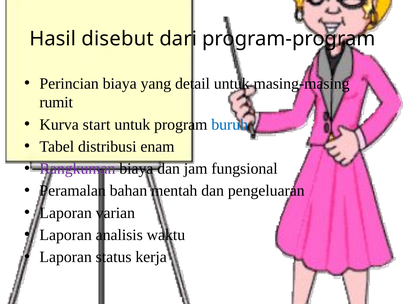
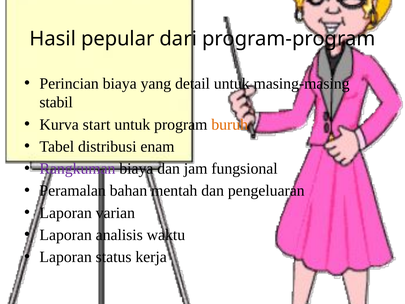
disebut: disebut -> pepular
rumit: rumit -> stabil
buruh colour: blue -> orange
